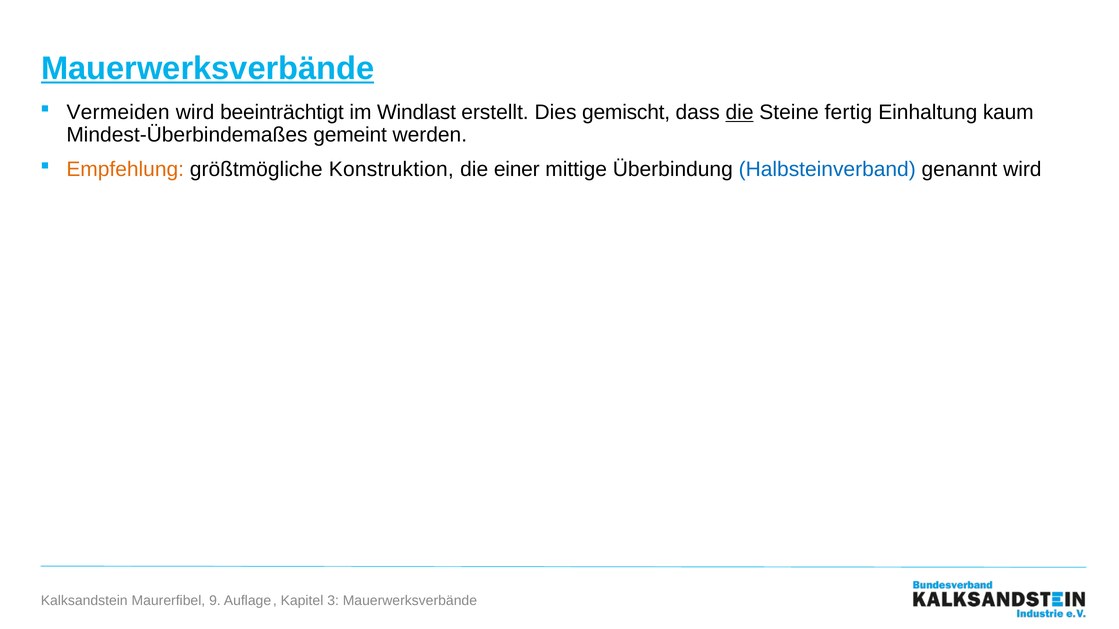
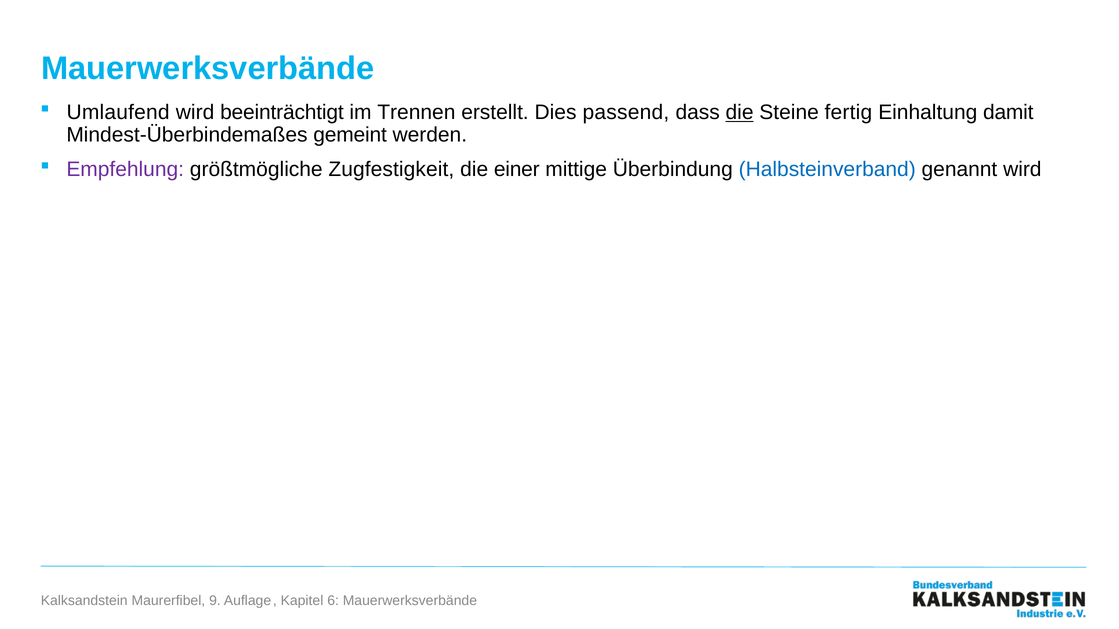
Mauerwerksverbände at (208, 69) underline: present -> none
Vermeiden: Vermeiden -> Umlaufend
Windlast: Windlast -> Trennen
gemischt: gemischt -> passend
kaum: kaum -> damit
Empfehlung colour: orange -> purple
Konstruktion: Konstruktion -> Zugfestigkeit
3: 3 -> 6
